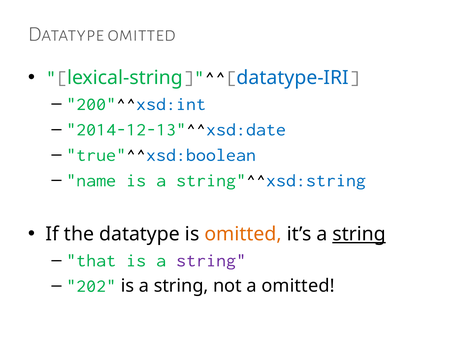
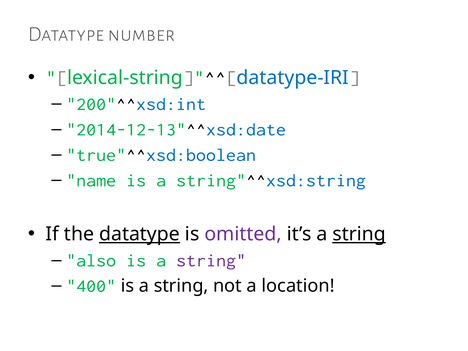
Datatype omitted: omitted -> number
datatype at (140, 234) underline: none -> present
omitted at (243, 234) colour: orange -> purple
that: that -> also
202: 202 -> 400
a omitted: omitted -> location
